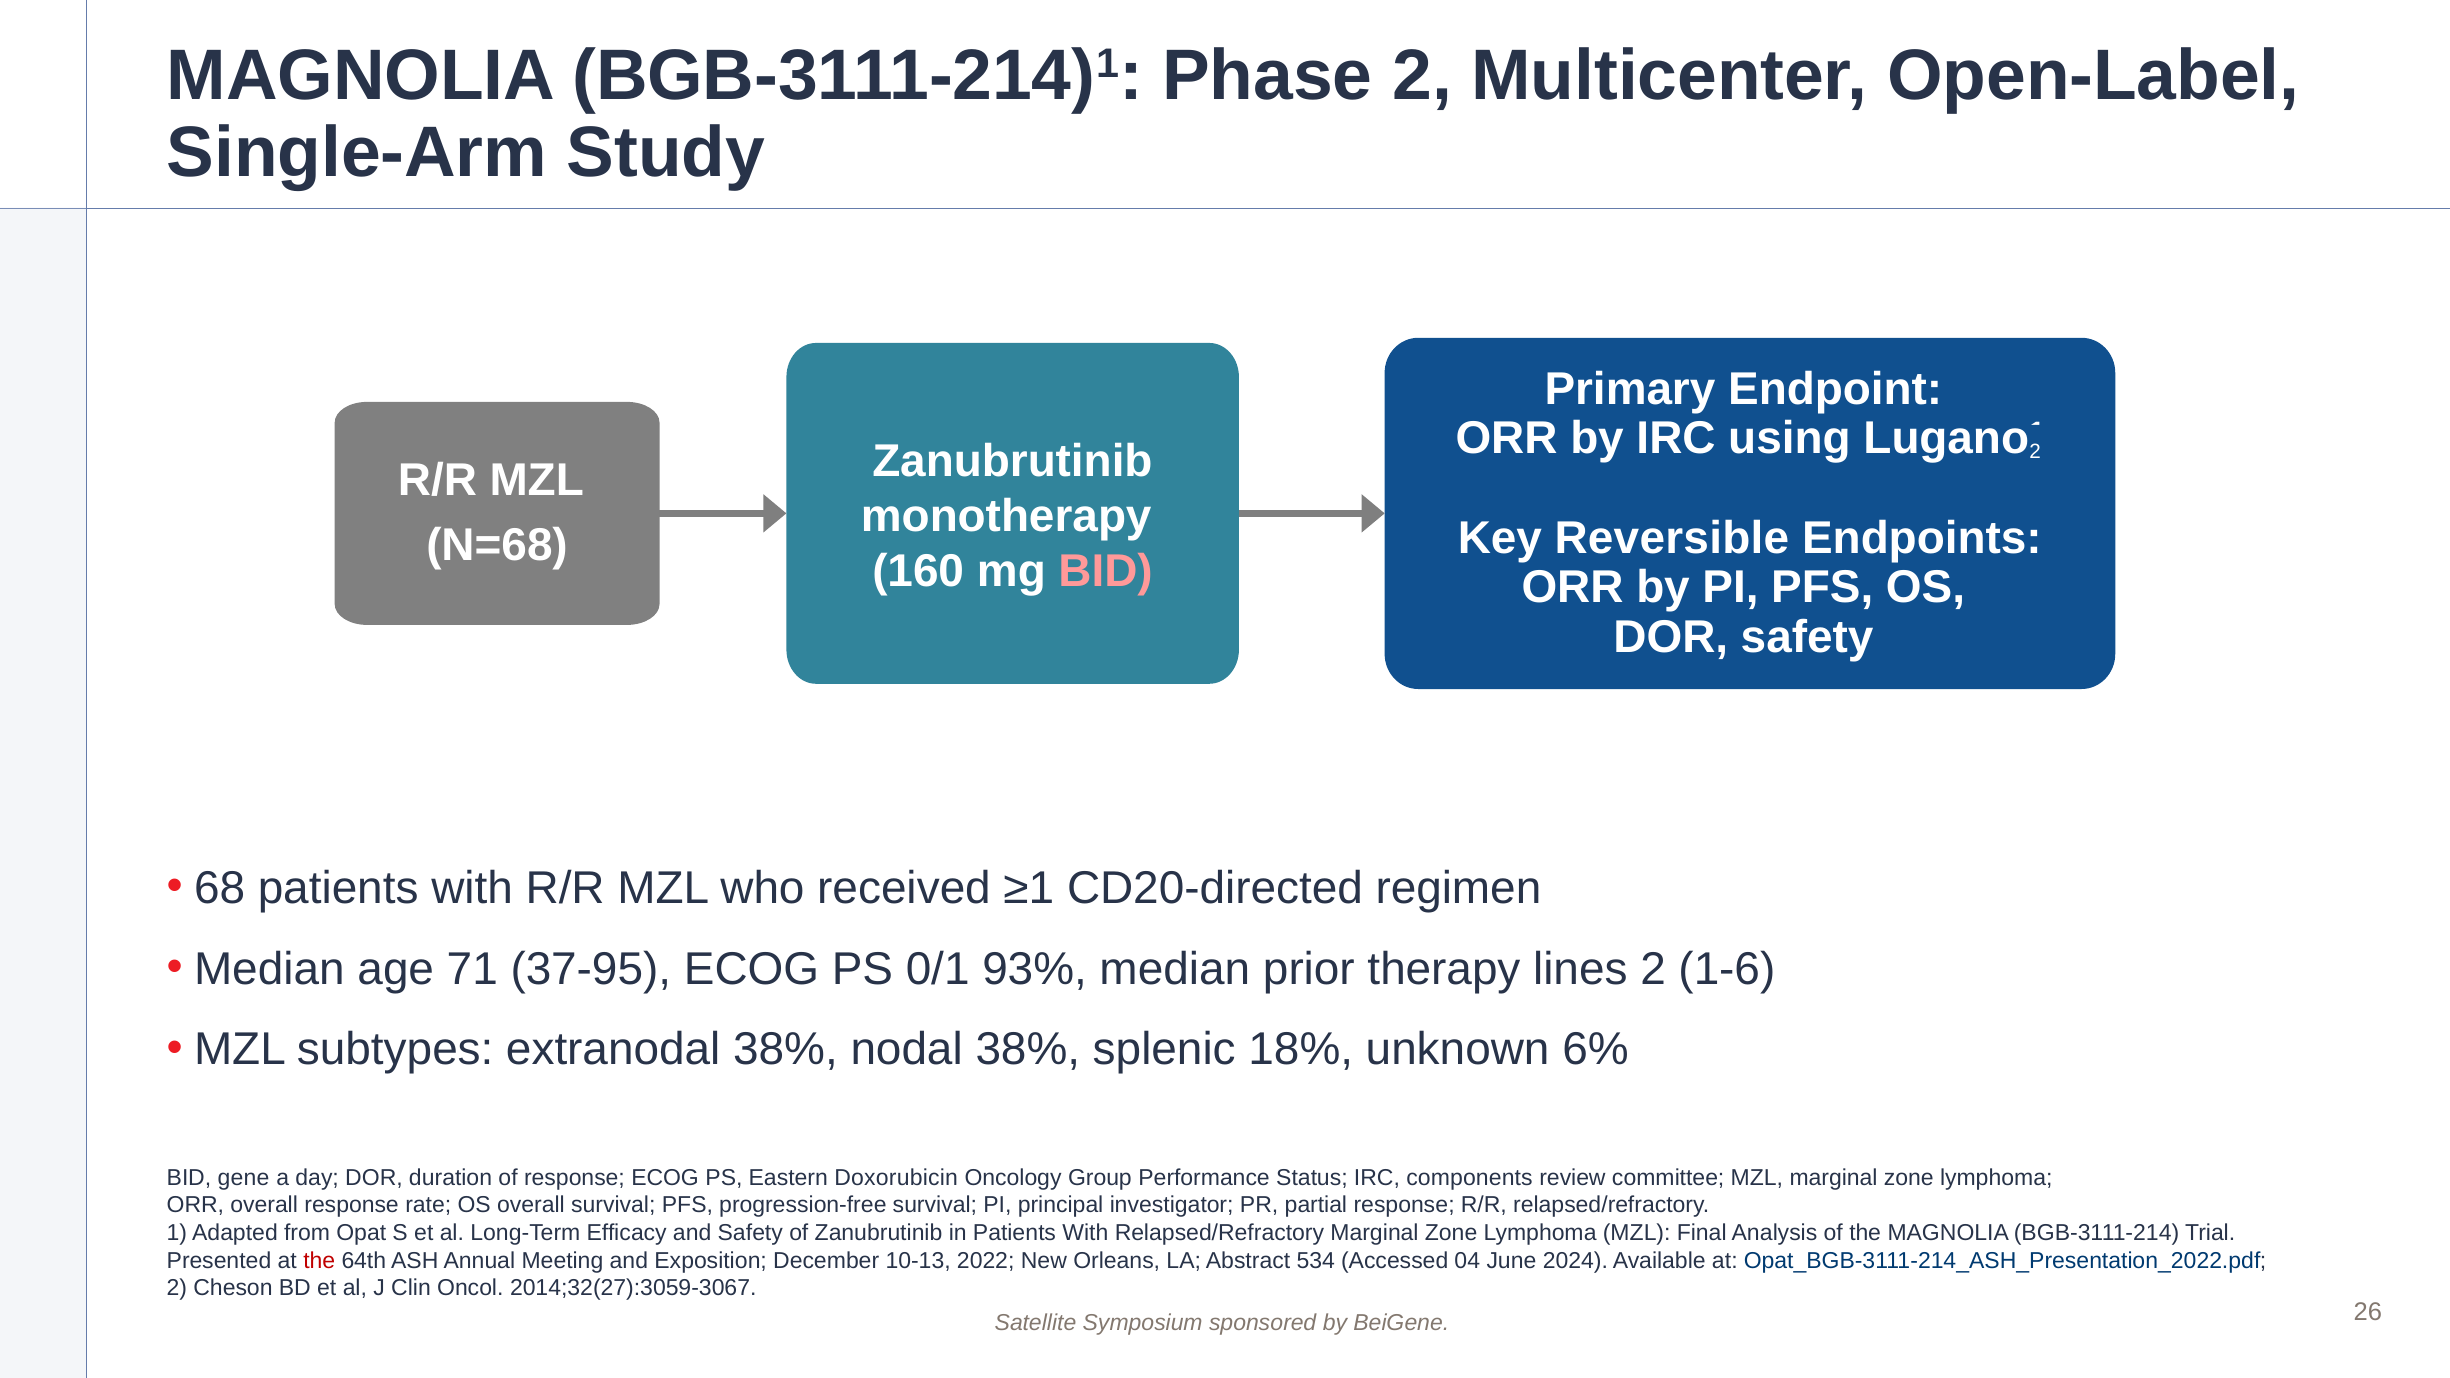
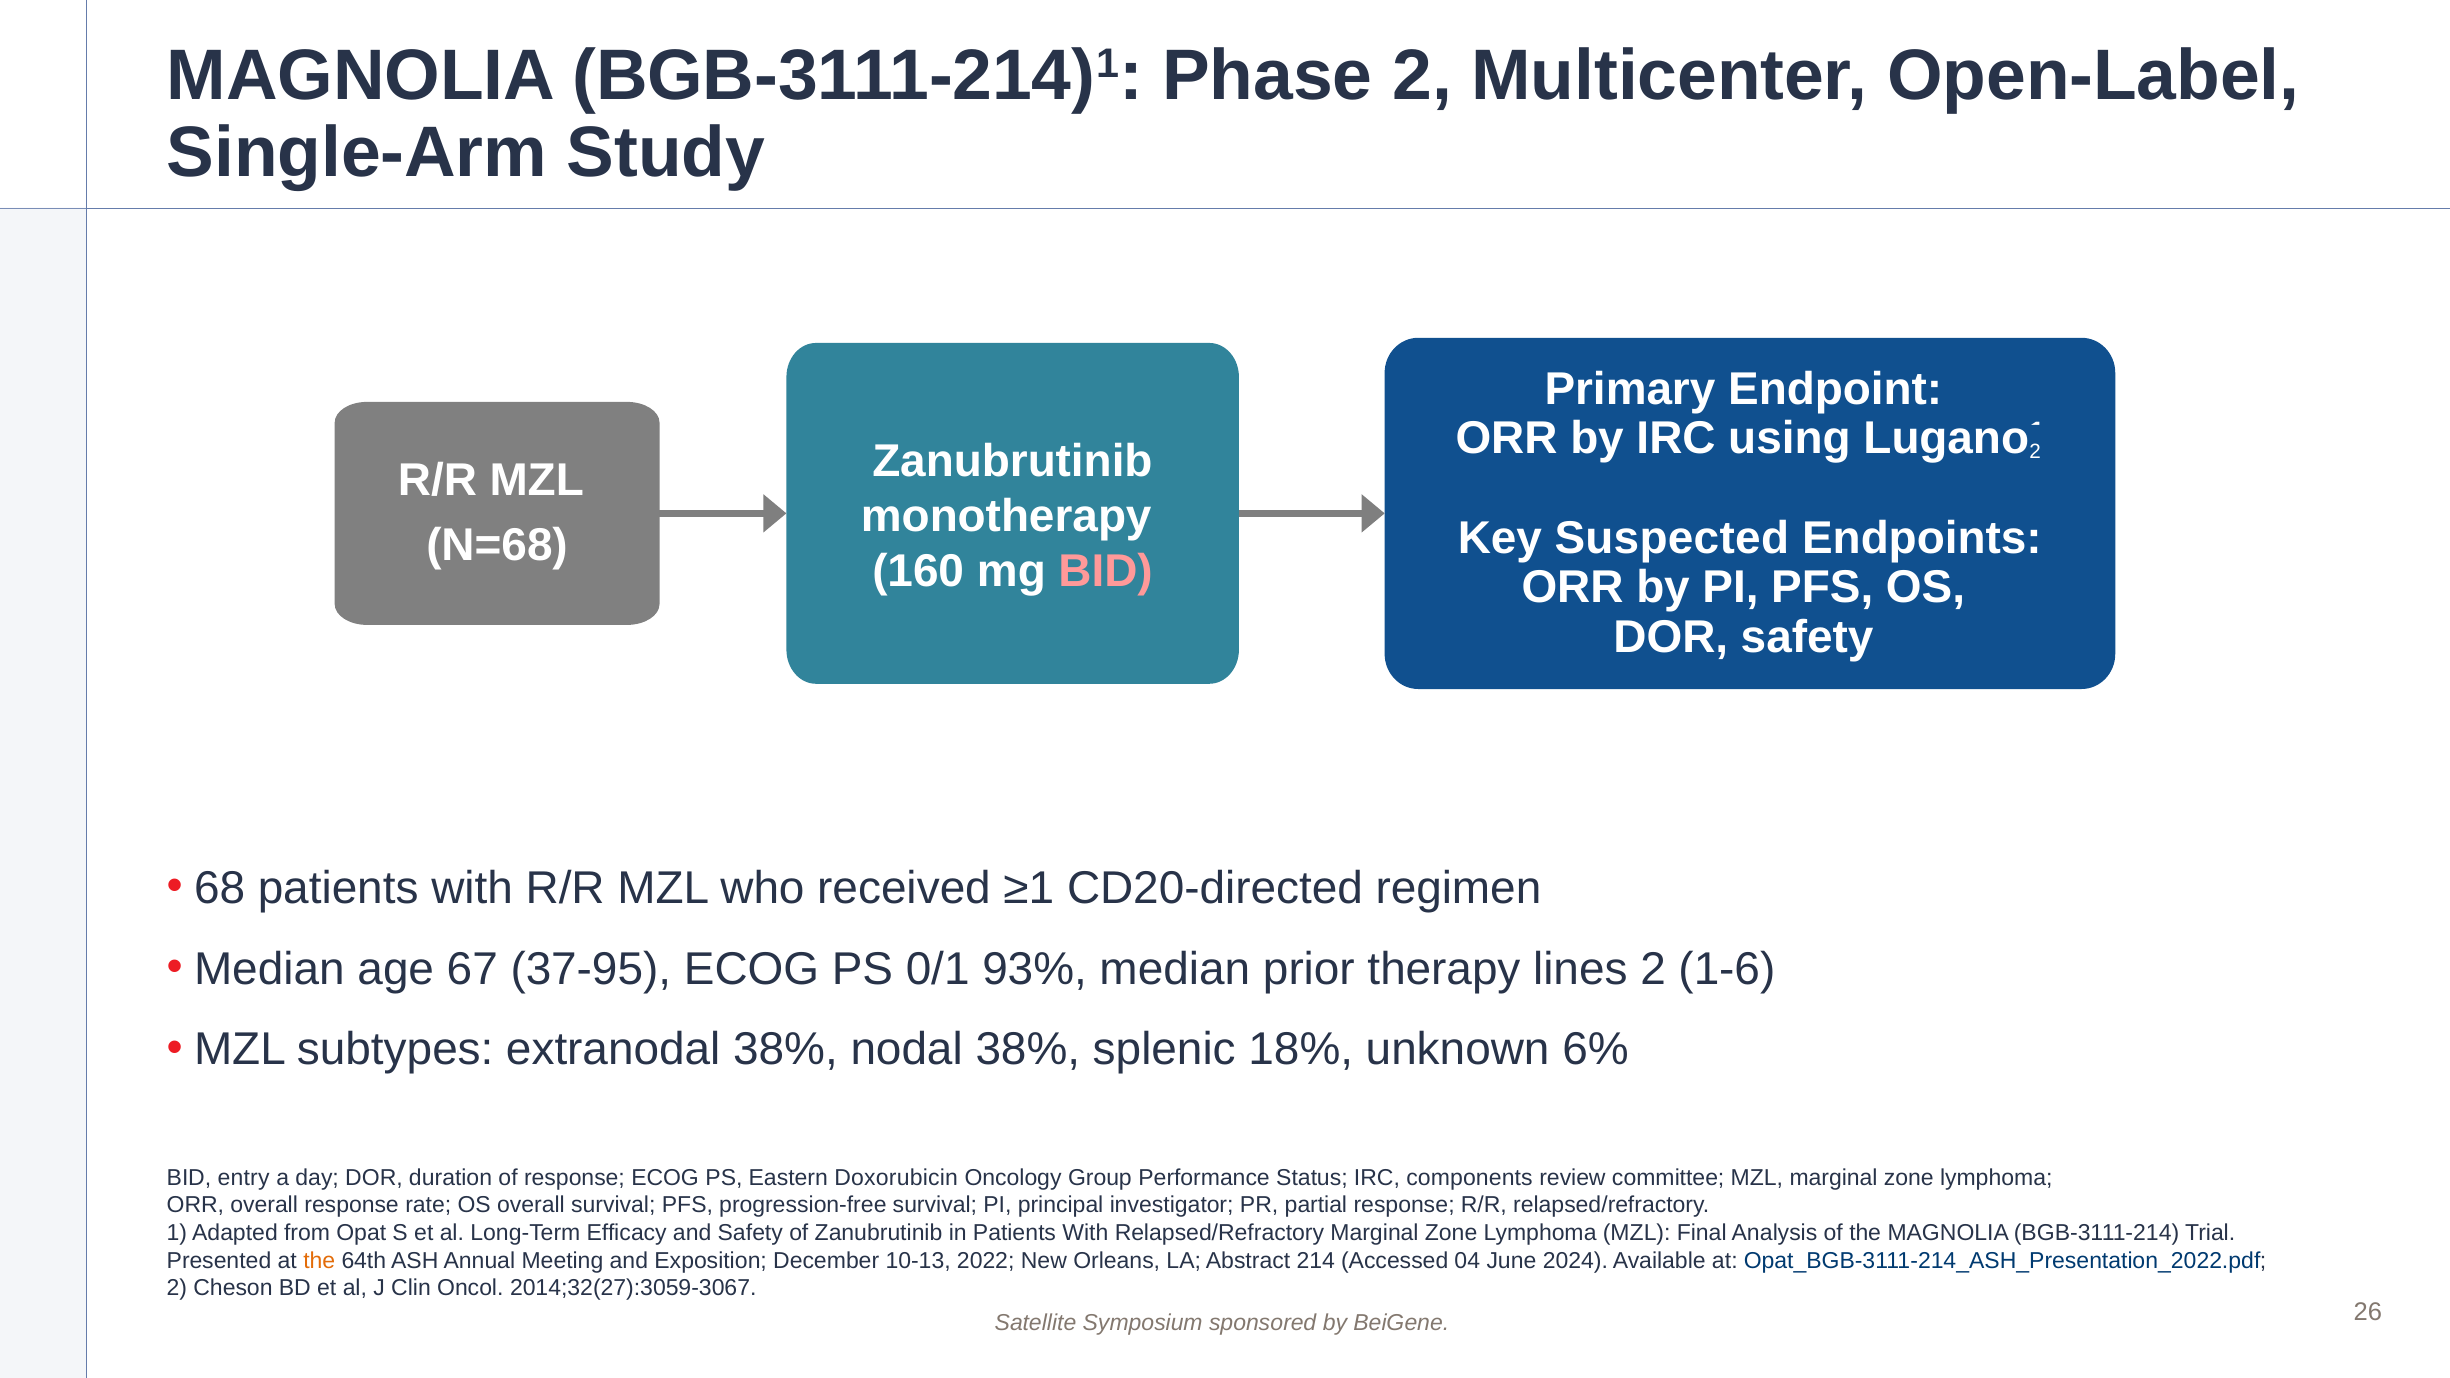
Reversible: Reversible -> Suspected
71: 71 -> 67
gene: gene -> entry
the at (319, 1261) colour: red -> orange
534: 534 -> 214
